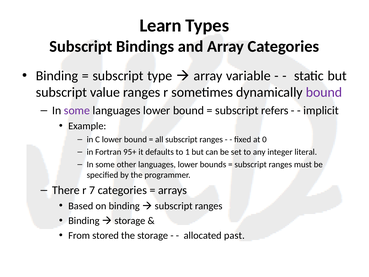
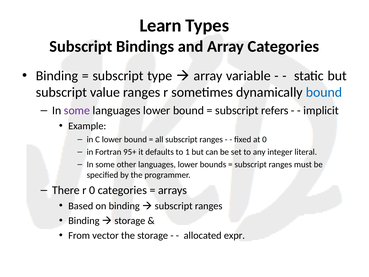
bound at (324, 92) colour: purple -> blue
r 7: 7 -> 0
stored: stored -> vector
past: past -> expr
